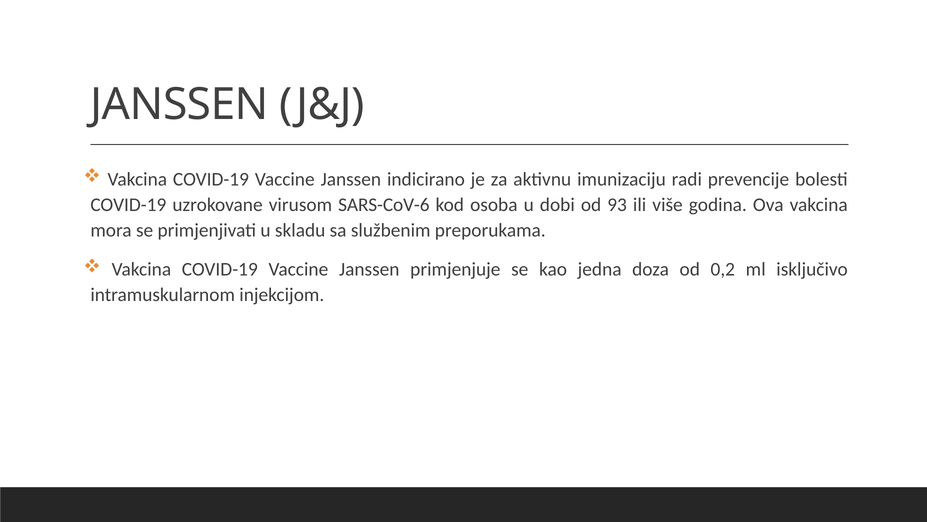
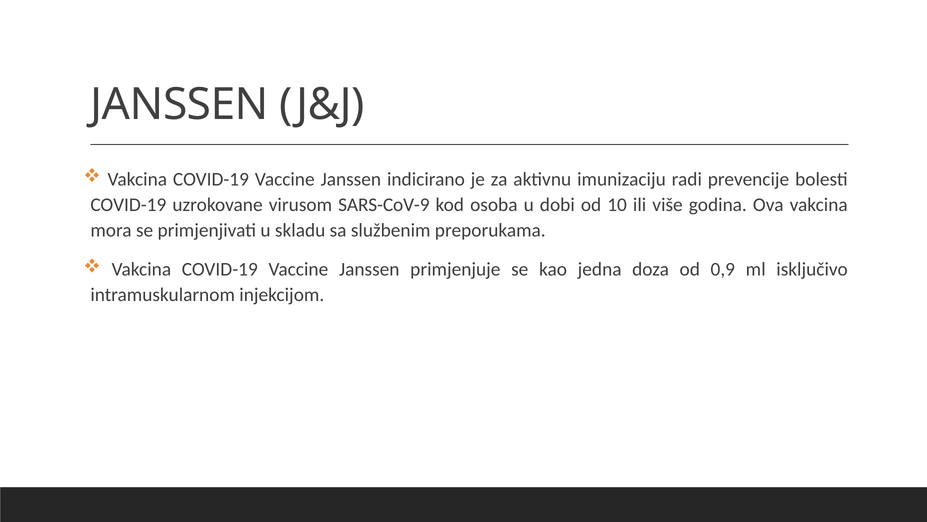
SARS-CoV-6: SARS-CoV-6 -> SARS-CoV-9
93: 93 -> 10
0,2: 0,2 -> 0,9
